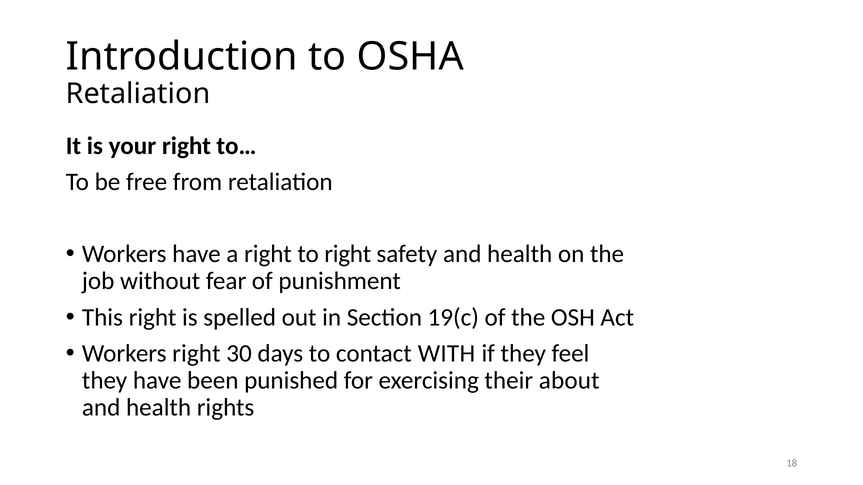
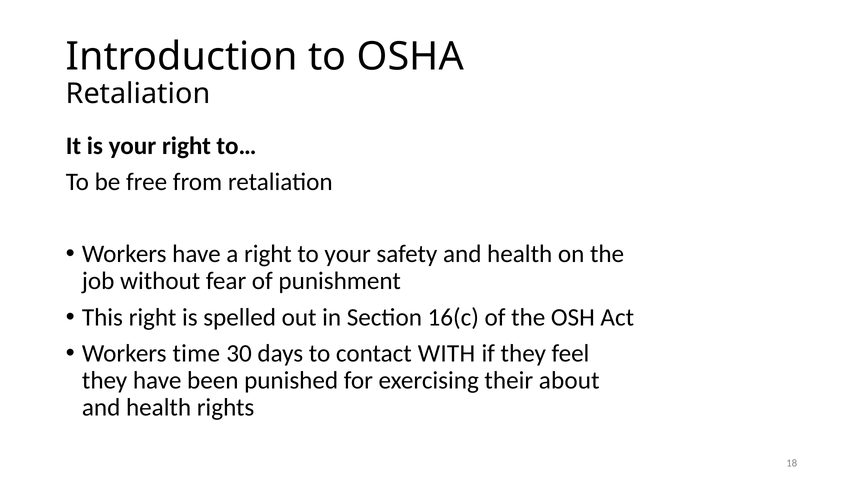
to right: right -> your
19(c: 19(c -> 16(c
Workers right: right -> time
